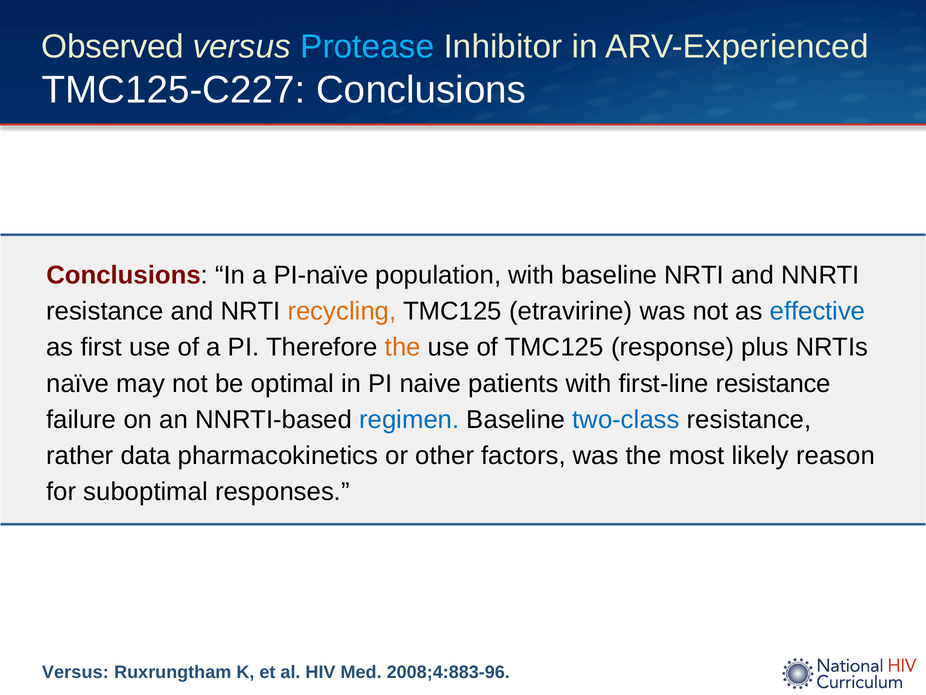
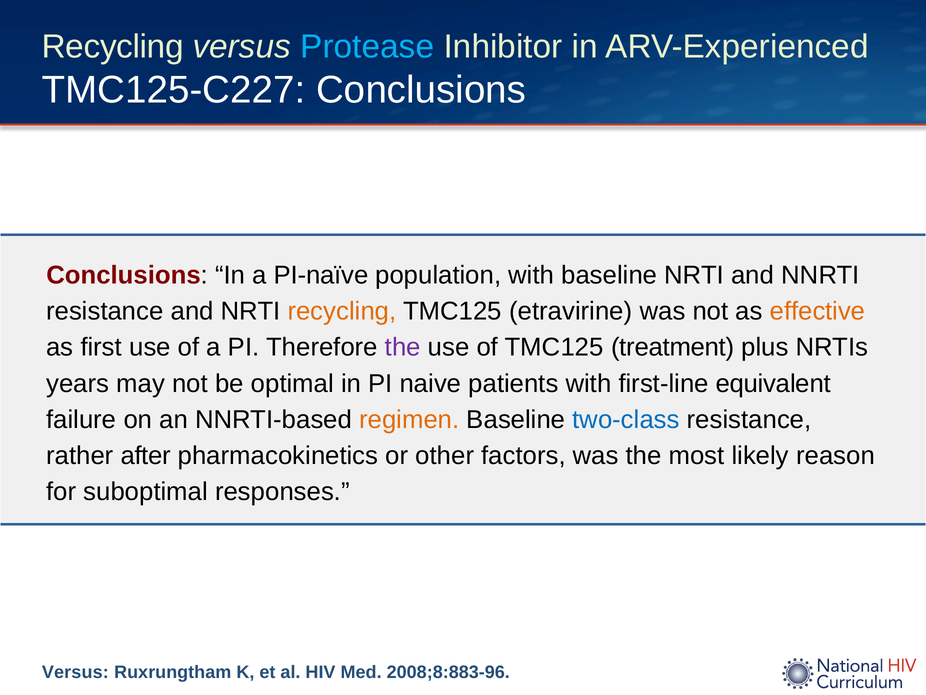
Observed at (113, 46): Observed -> Recycling
effective colour: blue -> orange
the at (403, 347) colour: orange -> purple
response: response -> treatment
naïve: naïve -> years
first-line resistance: resistance -> equivalent
regimen colour: blue -> orange
data: data -> after
2008;4:883-96: 2008;4:883-96 -> 2008;8:883-96
